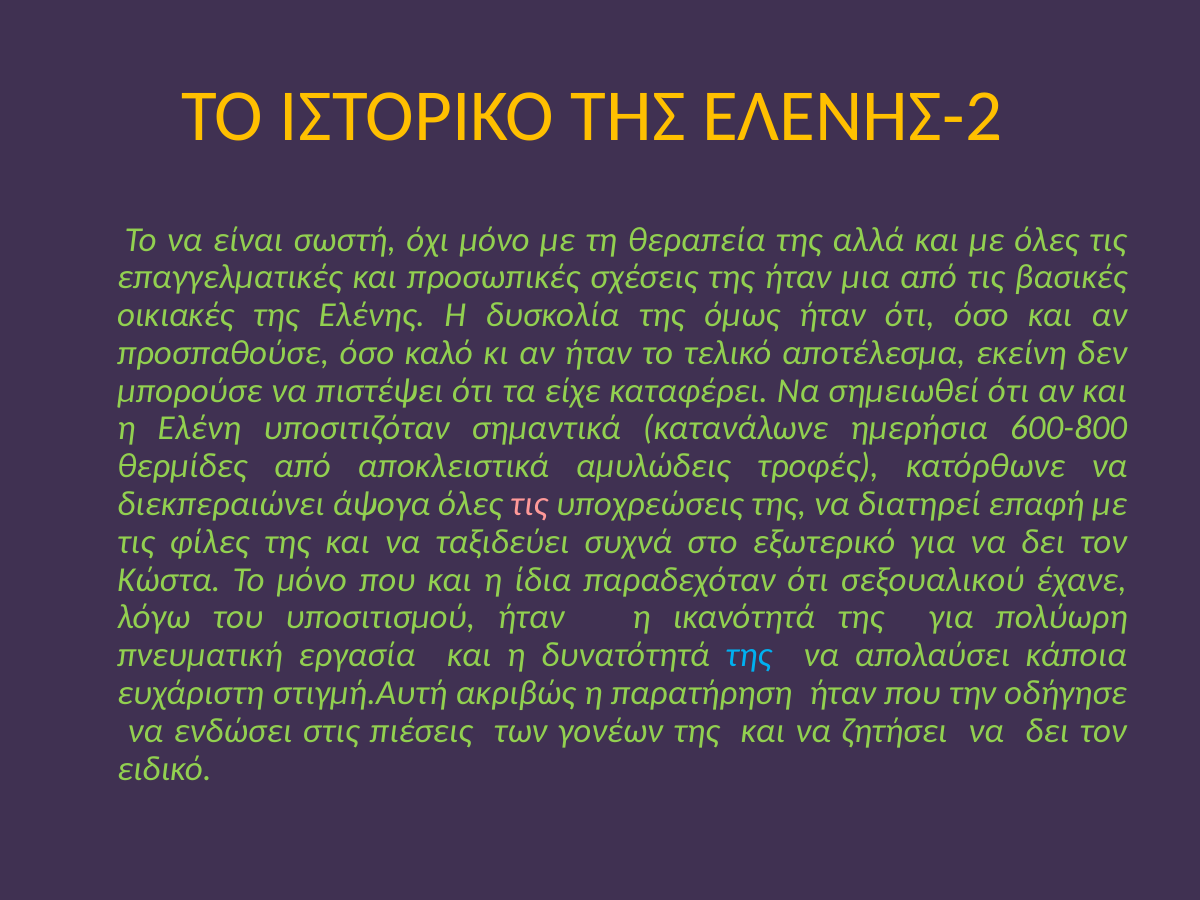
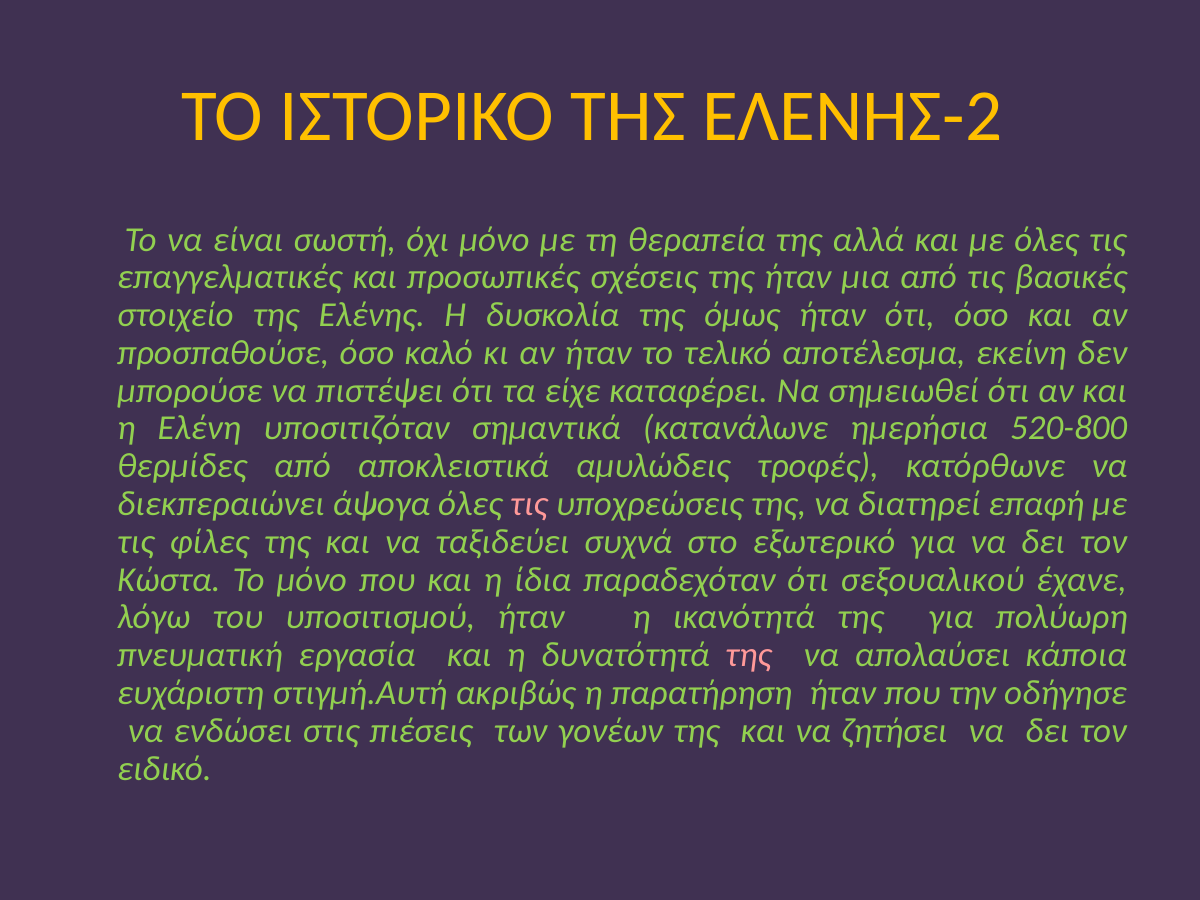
οικιακές: οικιακές -> στοιχείο
600-800: 600-800 -> 520-800
της at (749, 655) colour: light blue -> pink
